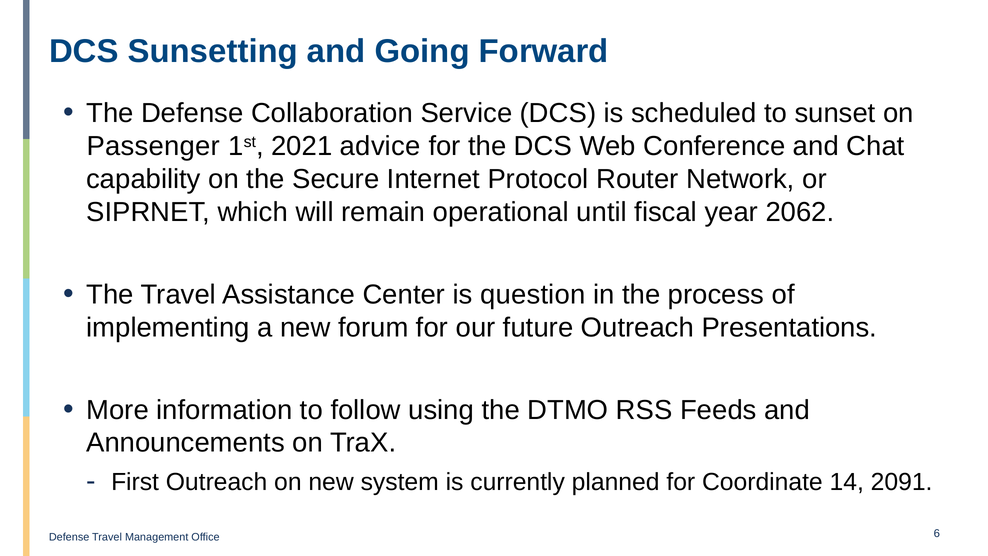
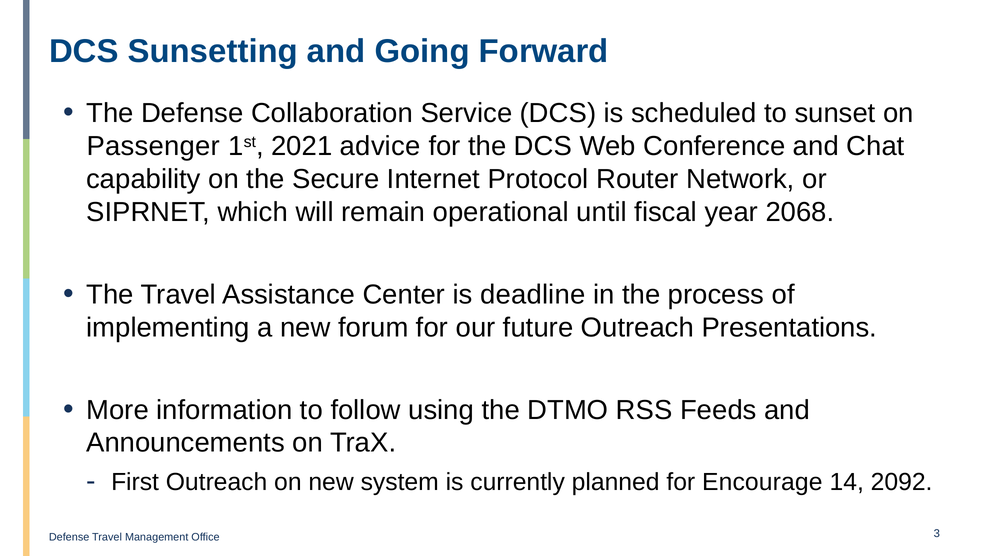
2062: 2062 -> 2068
question: question -> deadline
Coordinate: Coordinate -> Encourage
2091: 2091 -> 2092
6: 6 -> 3
